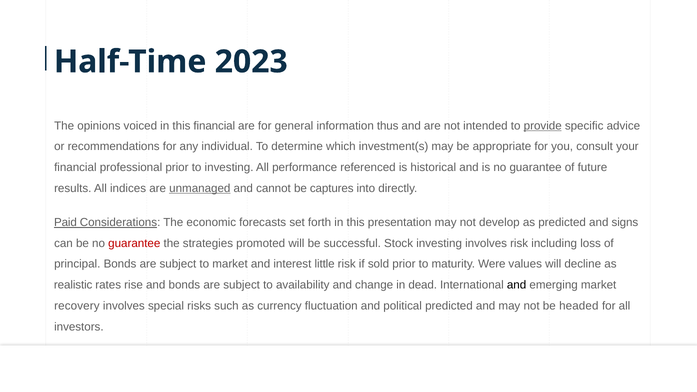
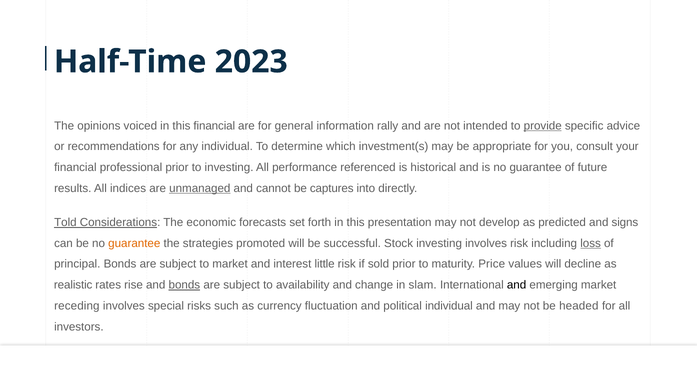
thus: thus -> rally
Paid: Paid -> Told
guarantee at (134, 243) colour: red -> orange
loss underline: none -> present
Were: Were -> Price
bonds at (184, 285) underline: none -> present
dead: dead -> slam
recovery: recovery -> receding
political predicted: predicted -> individual
